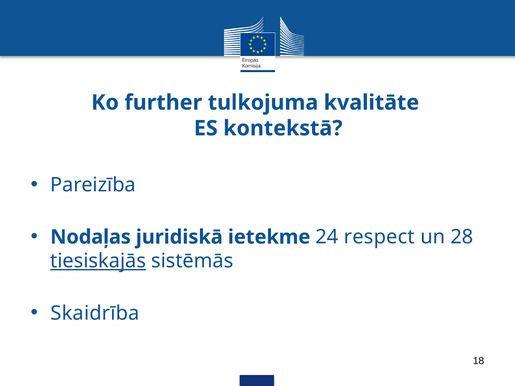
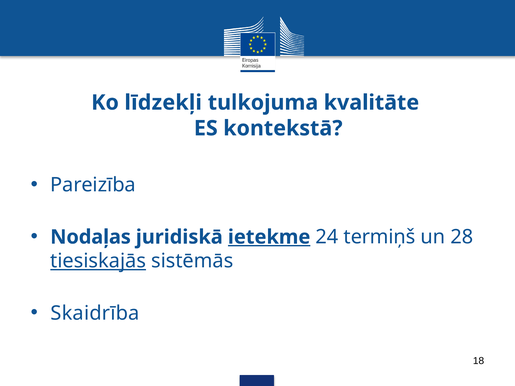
further: further -> līdzekļi
ietekme underline: none -> present
respect: respect -> termiņš
